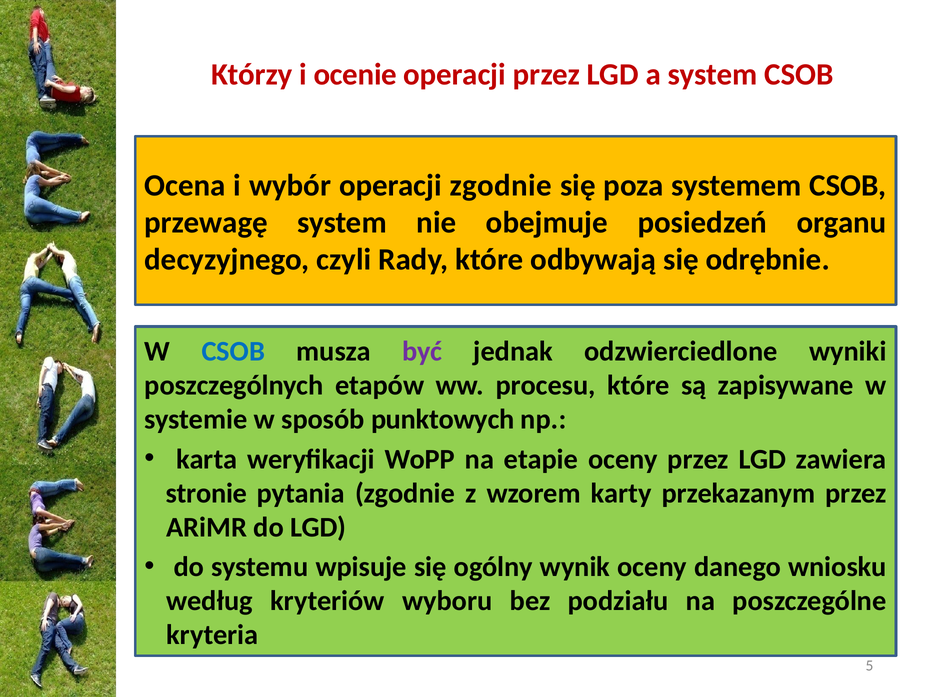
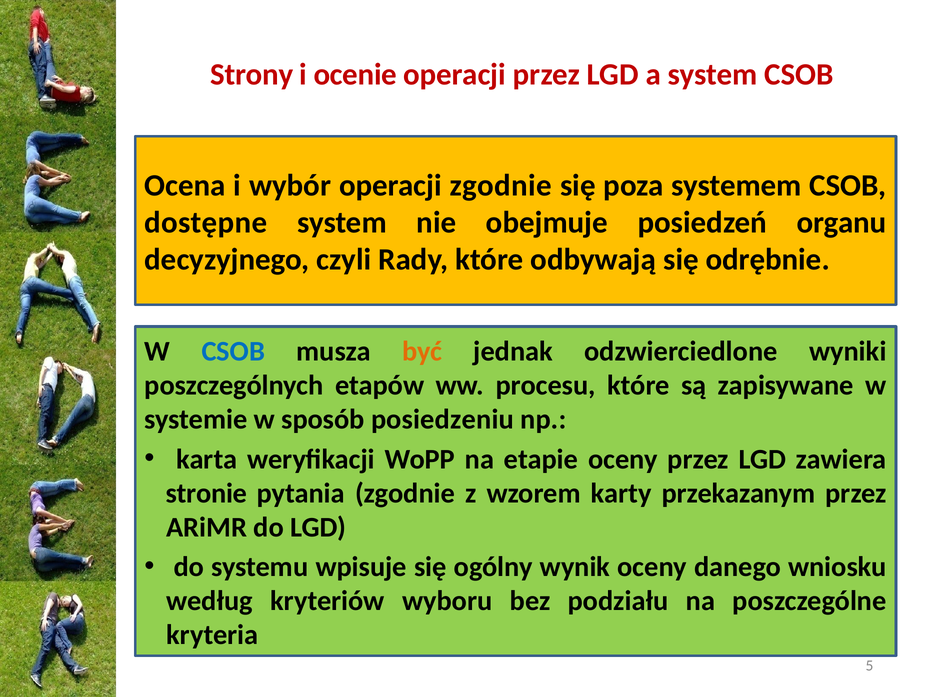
Którzy: Którzy -> Strony
przewagę: przewagę -> dostępne
być colour: purple -> orange
punktowych: punktowych -> posiedzeniu
